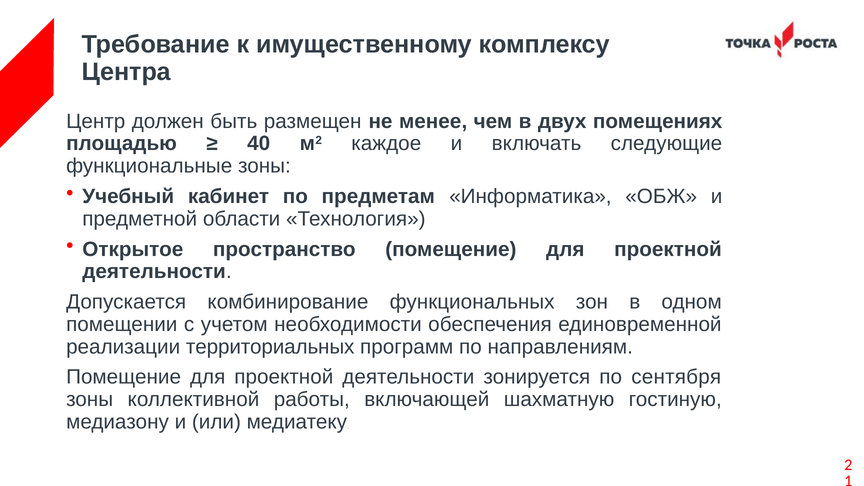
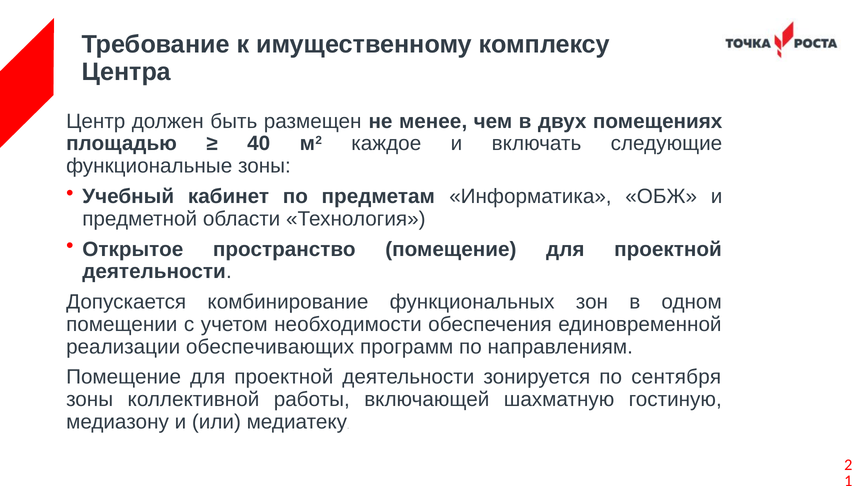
территориальных: территориальных -> обеспечивающих
